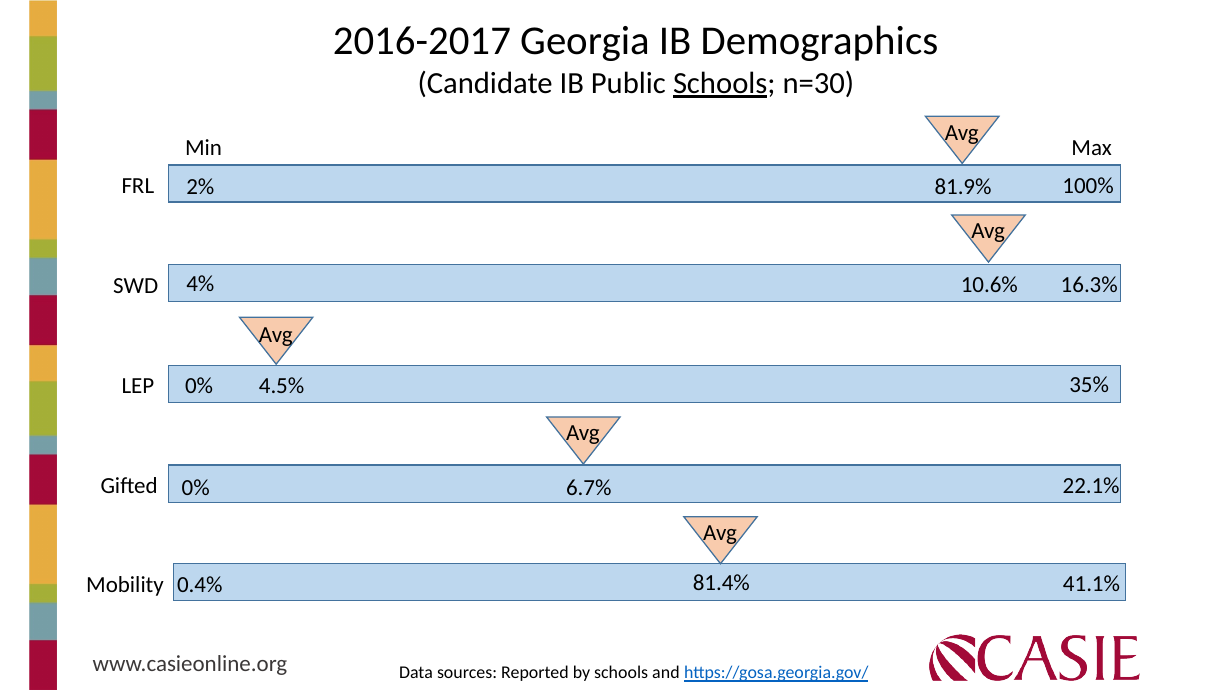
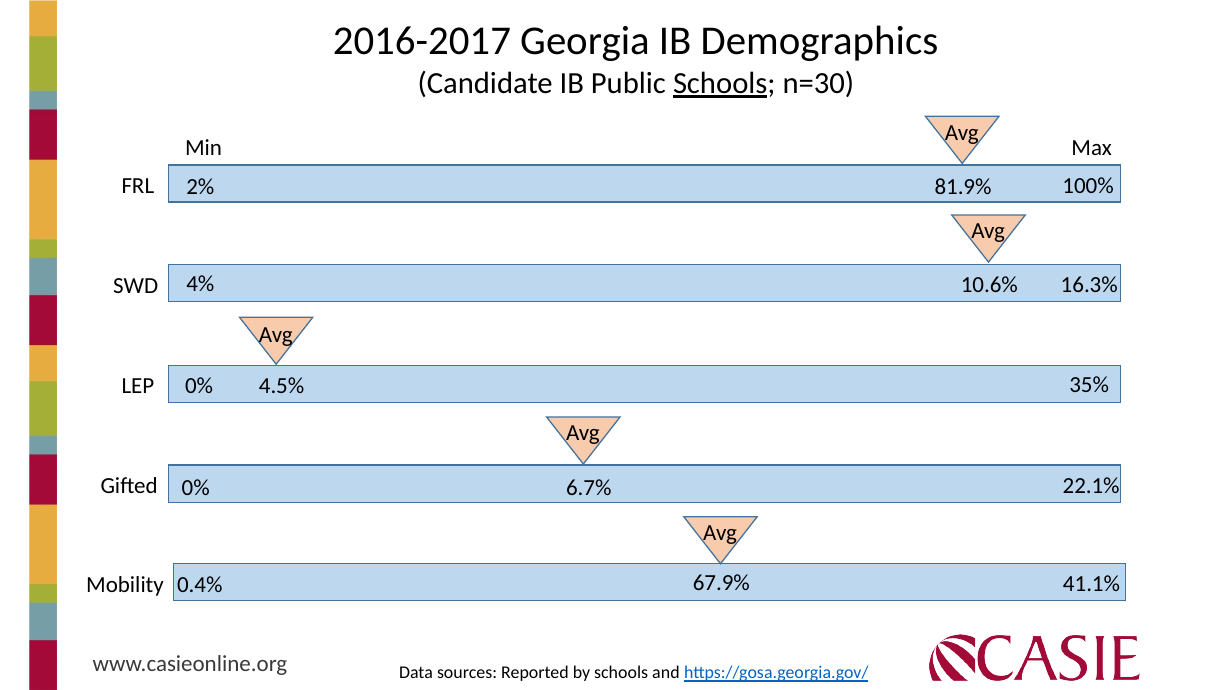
81.4%: 81.4% -> 67.9%
